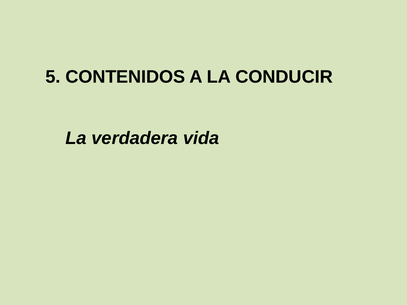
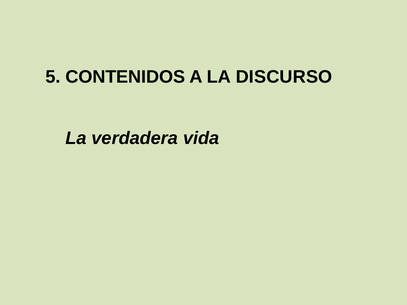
CONDUCIR: CONDUCIR -> DISCURSO
